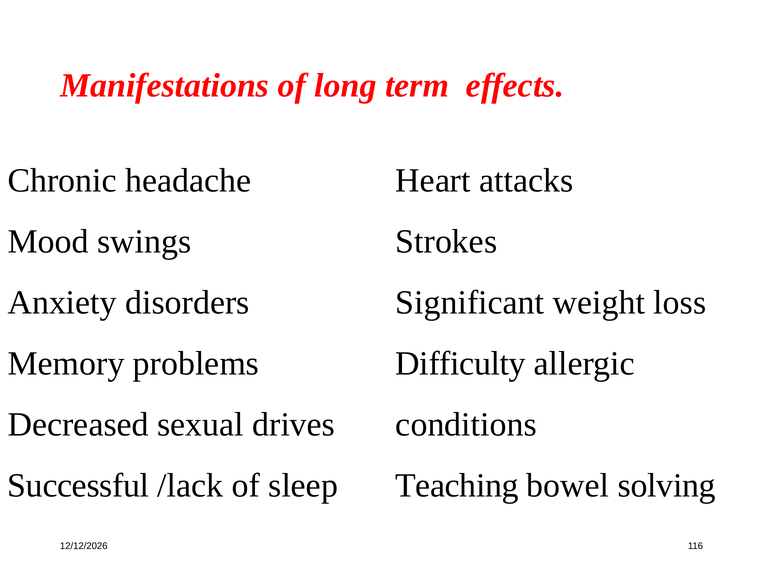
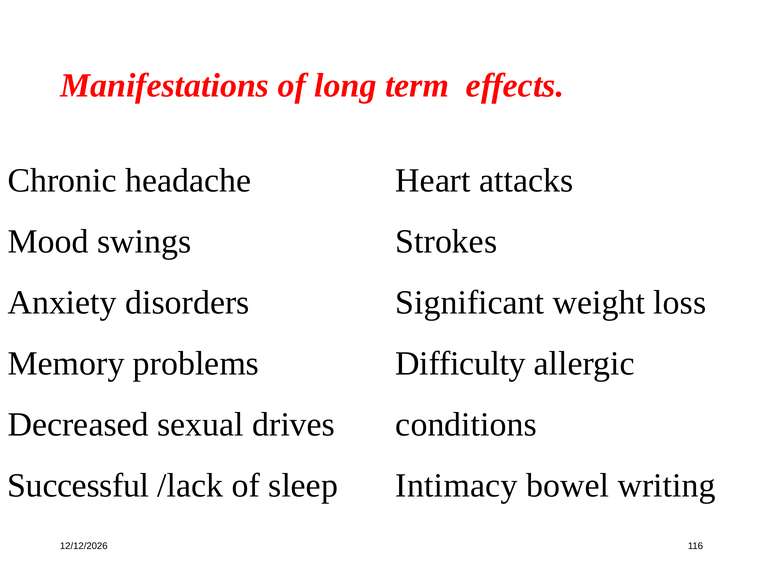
Teaching: Teaching -> Intimacy
solving: solving -> writing
